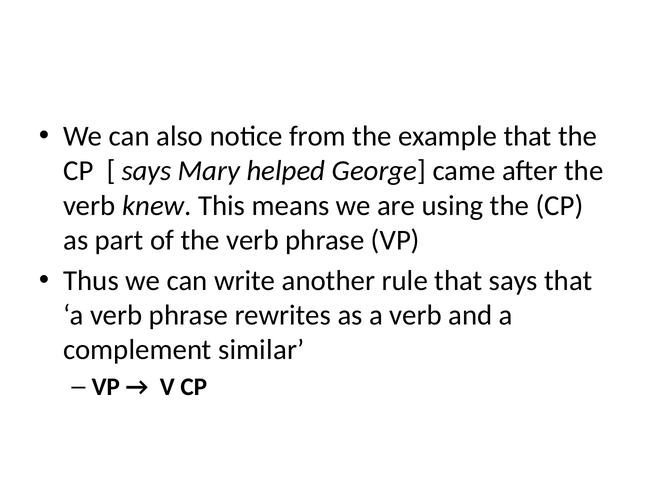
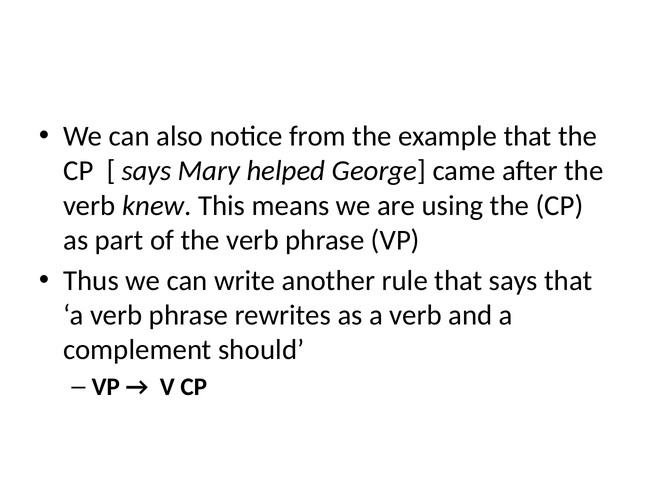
similar: similar -> should
